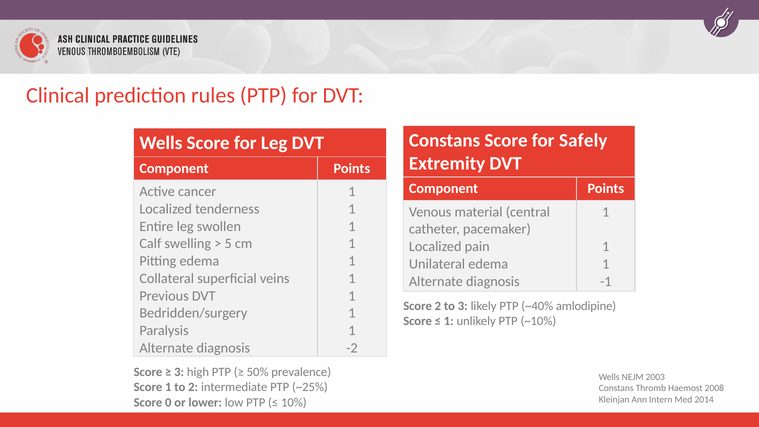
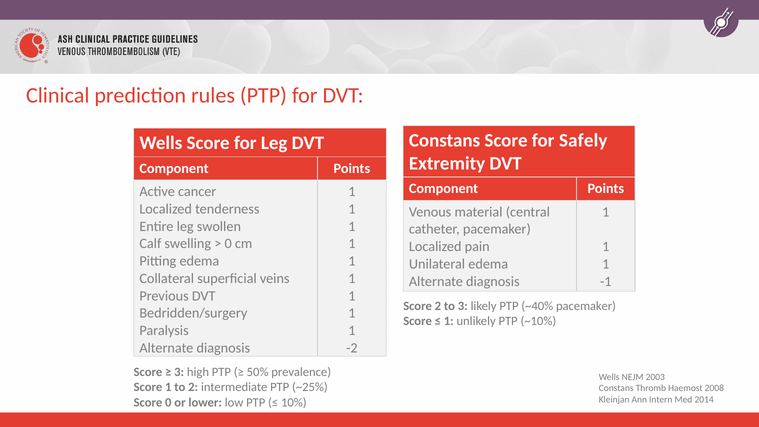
5 at (228, 244): 5 -> 0
~40% amlodipine: amlodipine -> pacemaker
